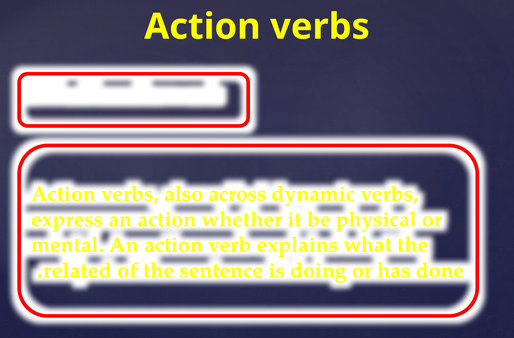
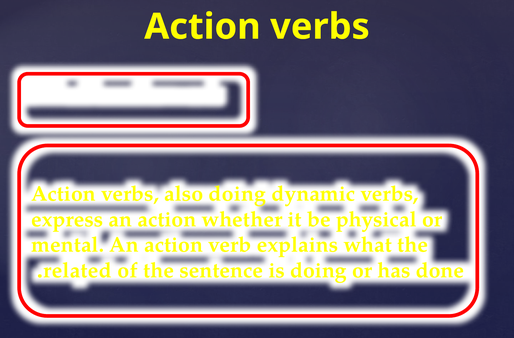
also across: across -> doing
